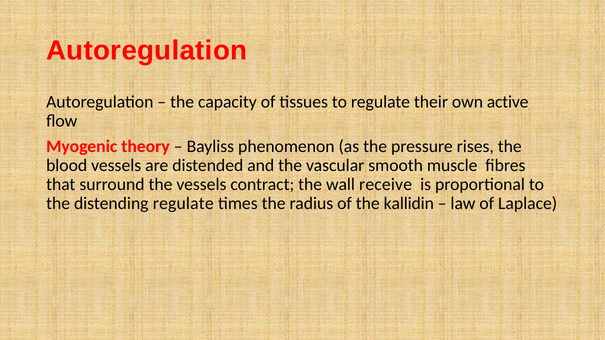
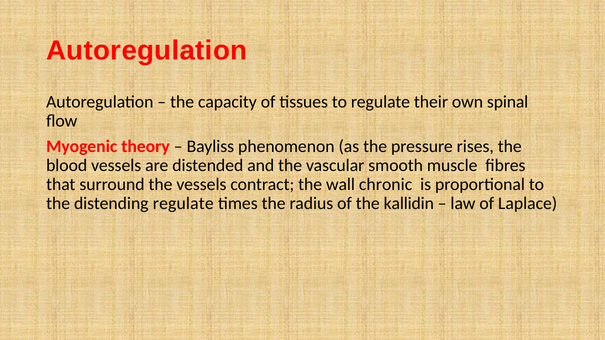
active: active -> spinal
receive: receive -> chronic
